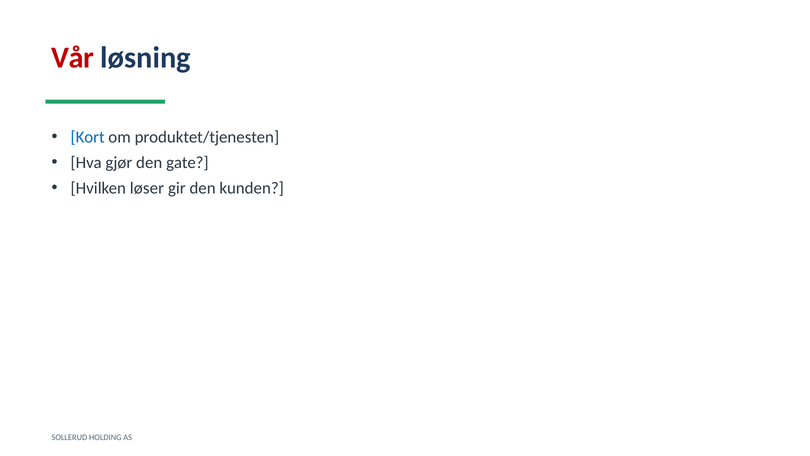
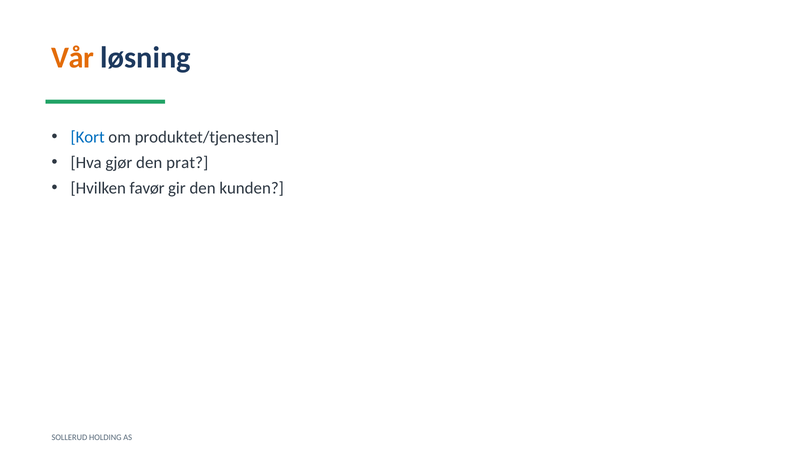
Vår colour: red -> orange
gate: gate -> prat
løser: løser -> favør
